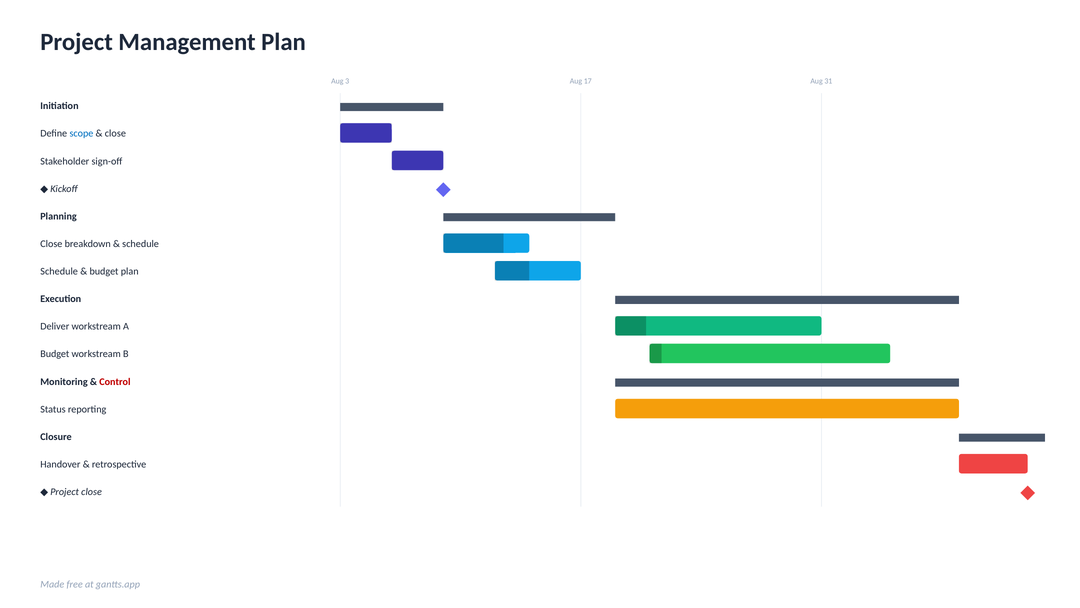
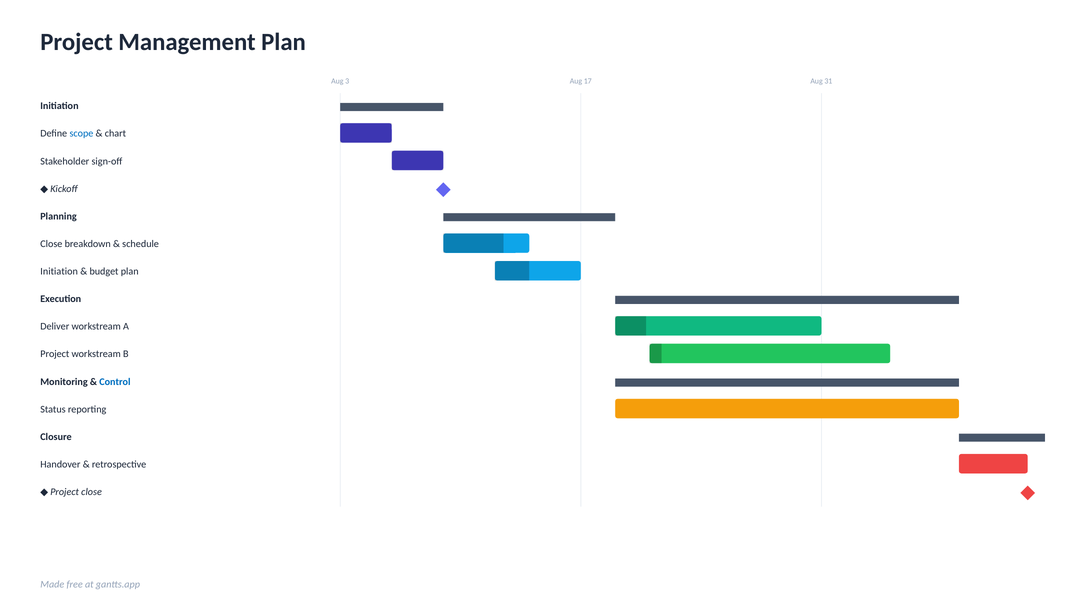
close at (115, 134): close -> chart
Schedule at (59, 271): Schedule -> Initiation
Budget at (55, 354): Budget -> Project
Control colour: red -> blue
